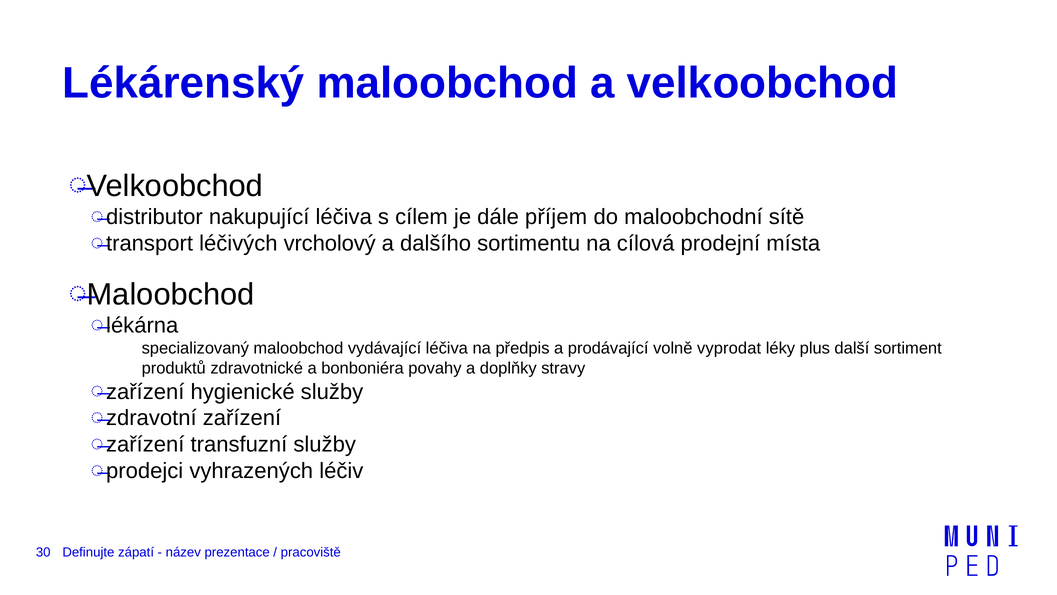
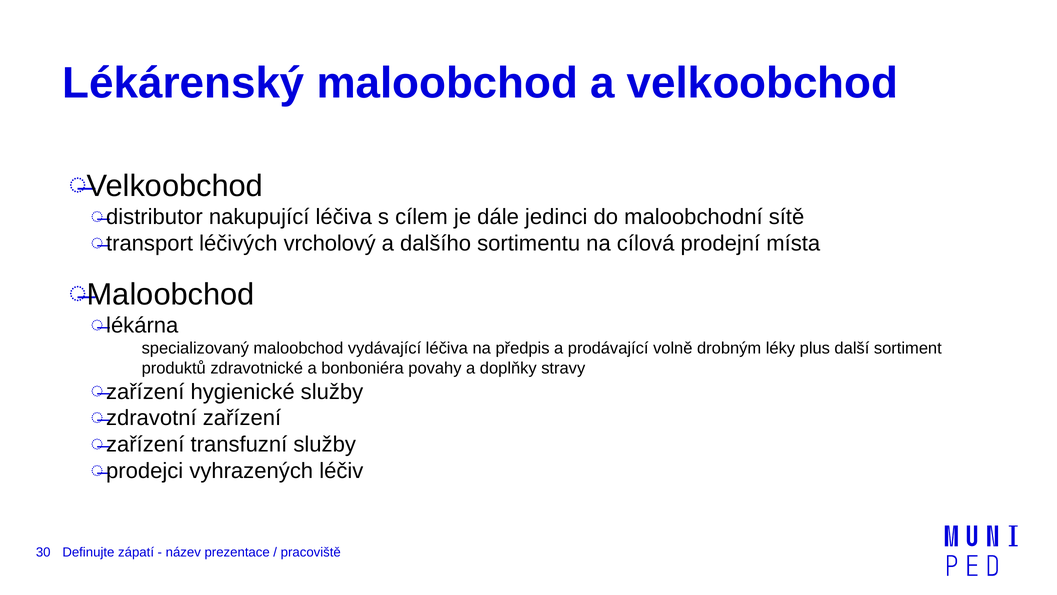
příjem: příjem -> jedinci
vyprodat: vyprodat -> drobným
